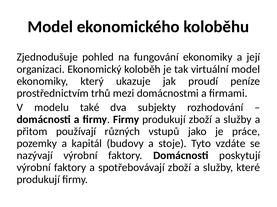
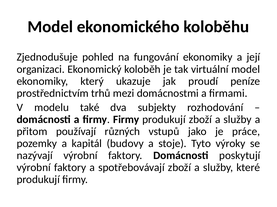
vzdáte: vzdáte -> výroky
